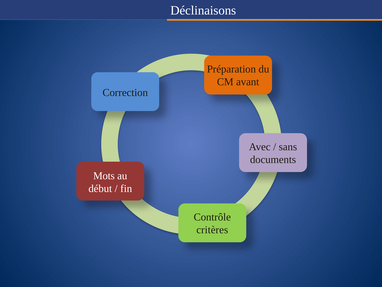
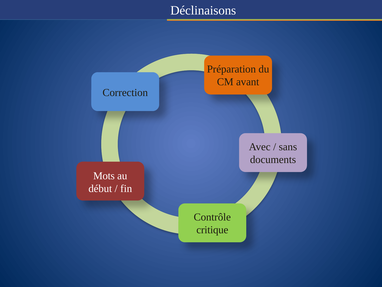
critères: critères -> critique
